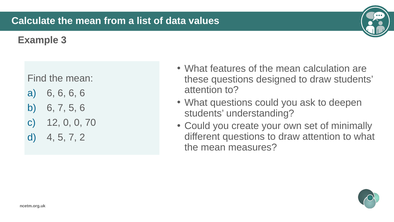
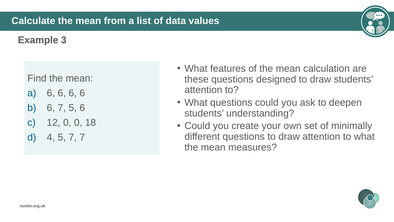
70: 70 -> 18
7 2: 2 -> 7
